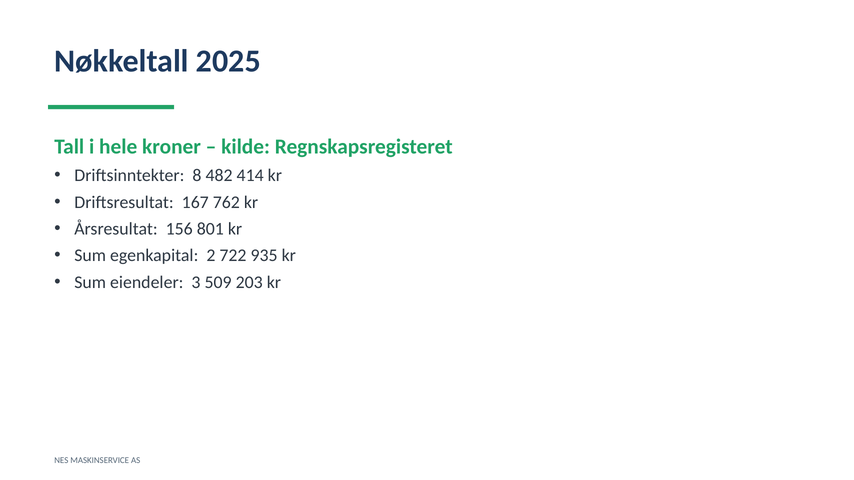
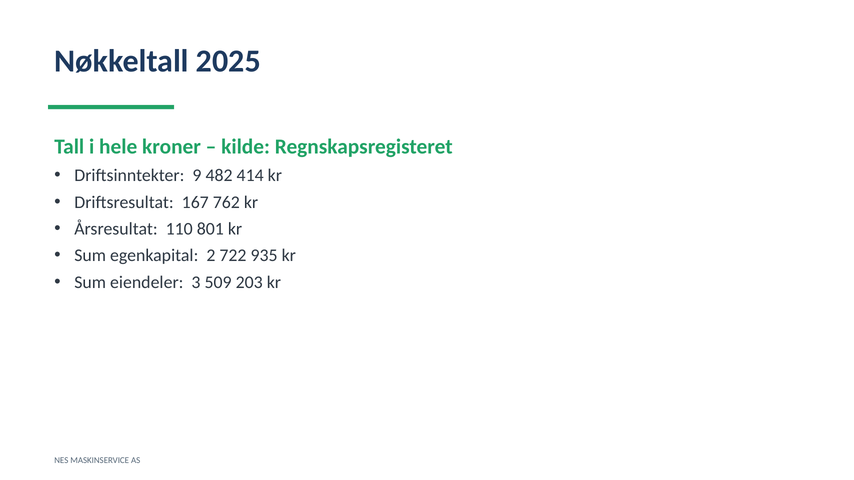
8: 8 -> 9
156: 156 -> 110
